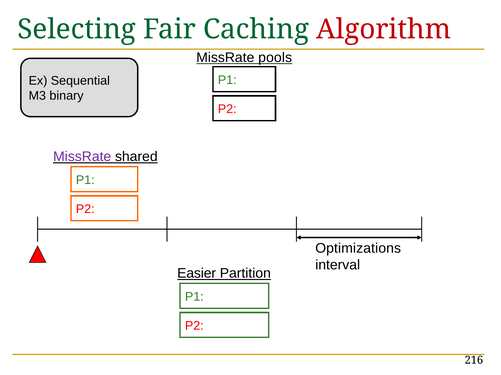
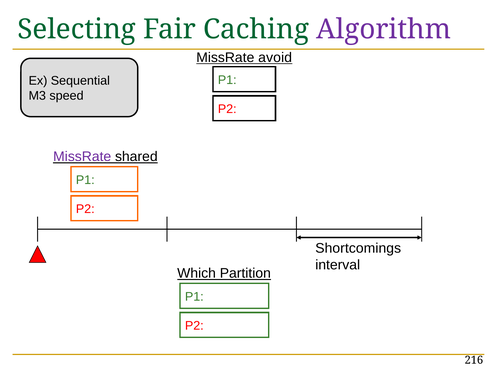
Algorithm colour: red -> purple
pools: pools -> avoid
binary: binary -> speed
Optimizations: Optimizations -> Shortcomings
Easier: Easier -> Which
